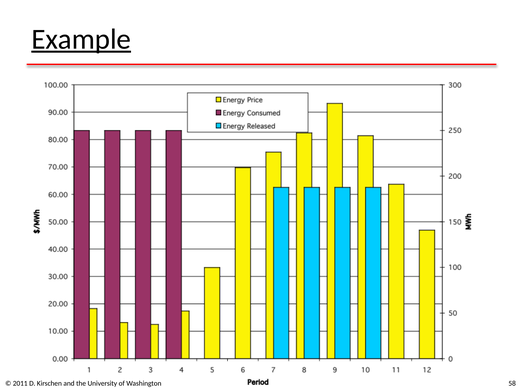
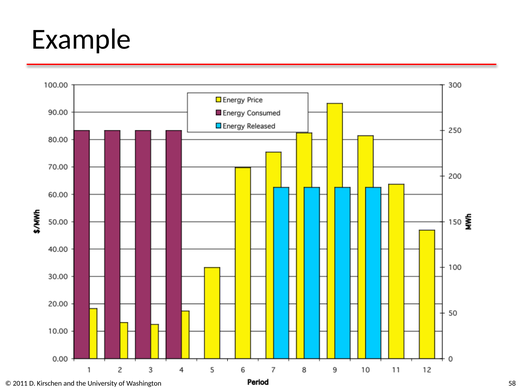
Example underline: present -> none
